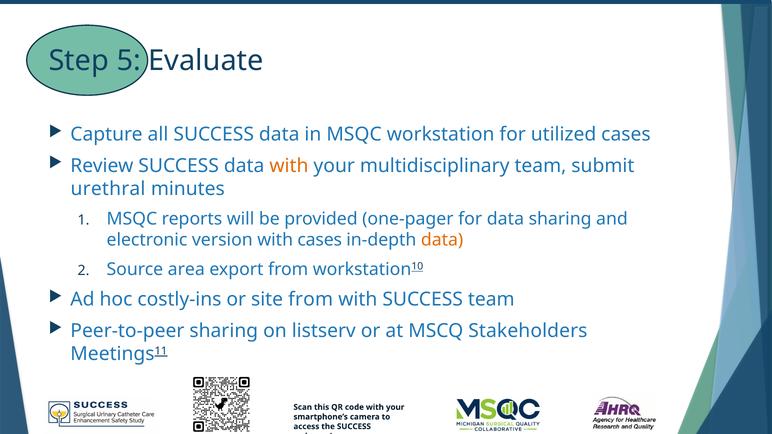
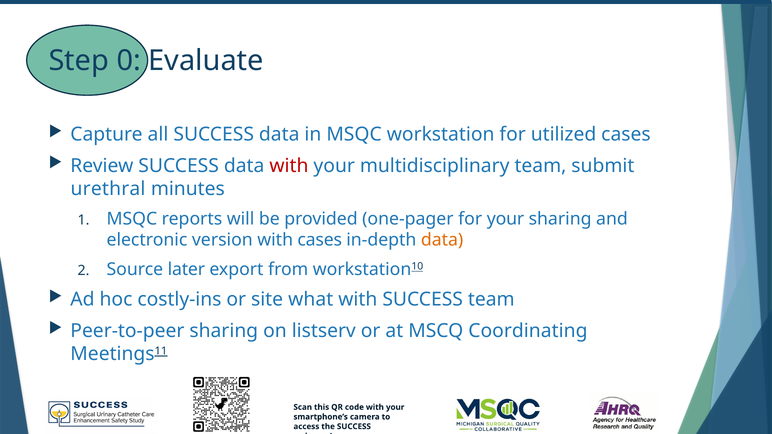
5: 5 -> 0
with at (289, 166) colour: orange -> red
for data: data -> your
area: area -> later
site from: from -> what
Stakeholders: Stakeholders -> Coordinating
